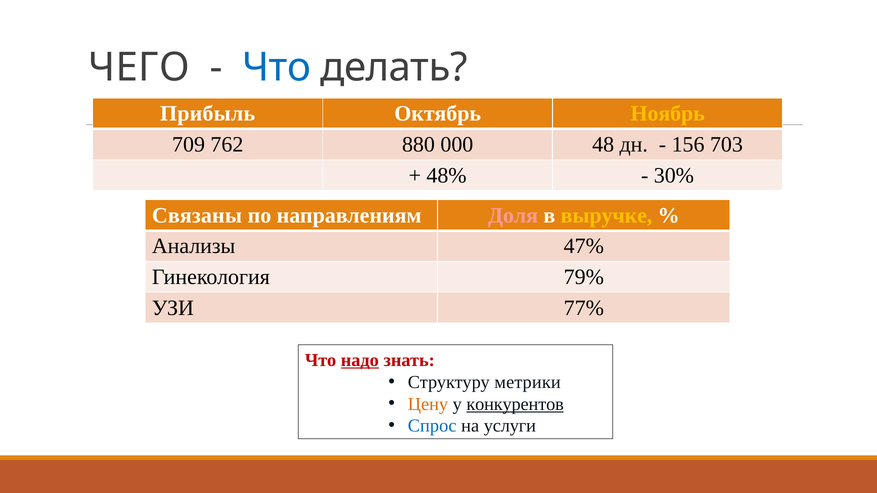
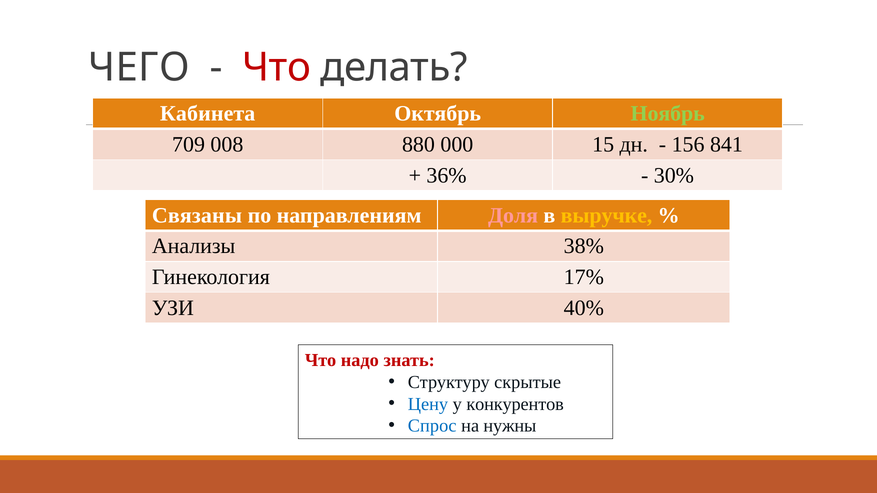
Что at (277, 67) colour: blue -> red
Прибыль: Прибыль -> Кабинета
Ноябрь colour: yellow -> light green
762: 762 -> 008
48: 48 -> 15
703: 703 -> 841
48%: 48% -> 36%
47%: 47% -> 38%
79%: 79% -> 17%
77%: 77% -> 40%
надо underline: present -> none
метрики: метрики -> скрытые
Цену colour: orange -> blue
конкурентов underline: present -> none
услуги: услуги -> нужны
